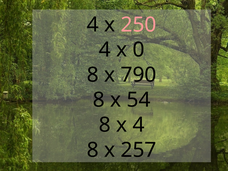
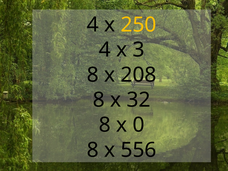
250 colour: pink -> yellow
0: 0 -> 3
790: 790 -> 208
54: 54 -> 32
x 4: 4 -> 0
257: 257 -> 556
